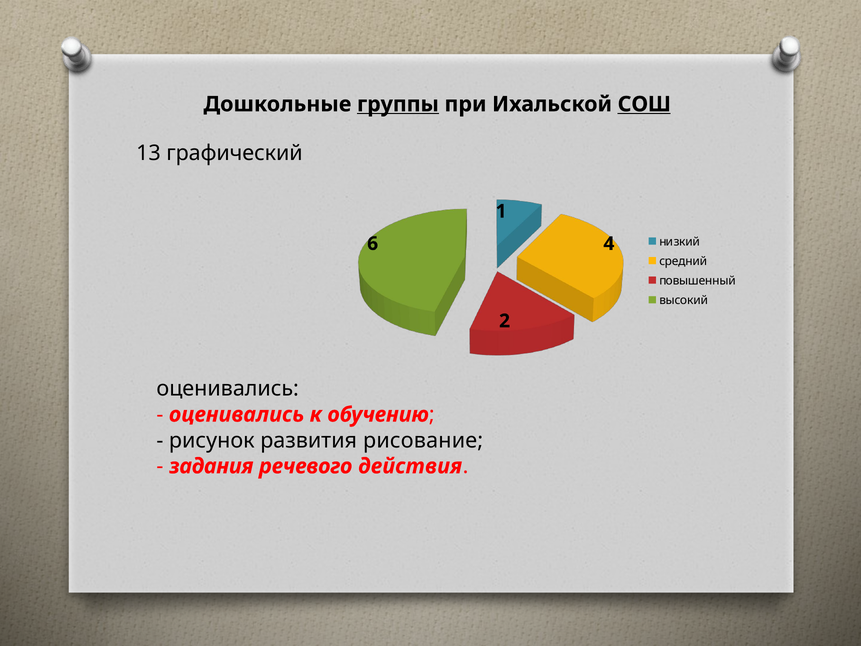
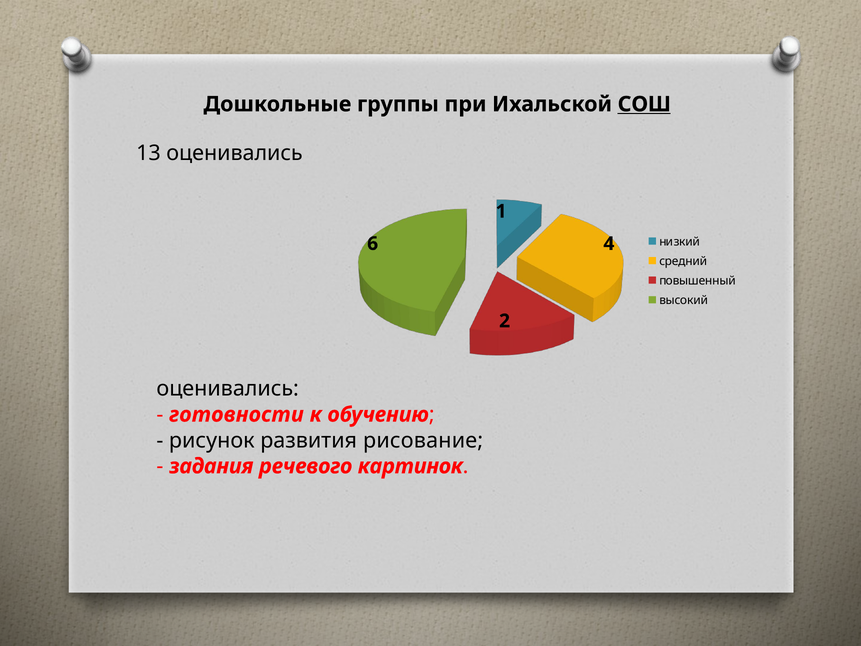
группы underline: present -> none
13 графический: графический -> оценивались
оценивались at (237, 414): оценивались -> готовности
действия: действия -> картинок
